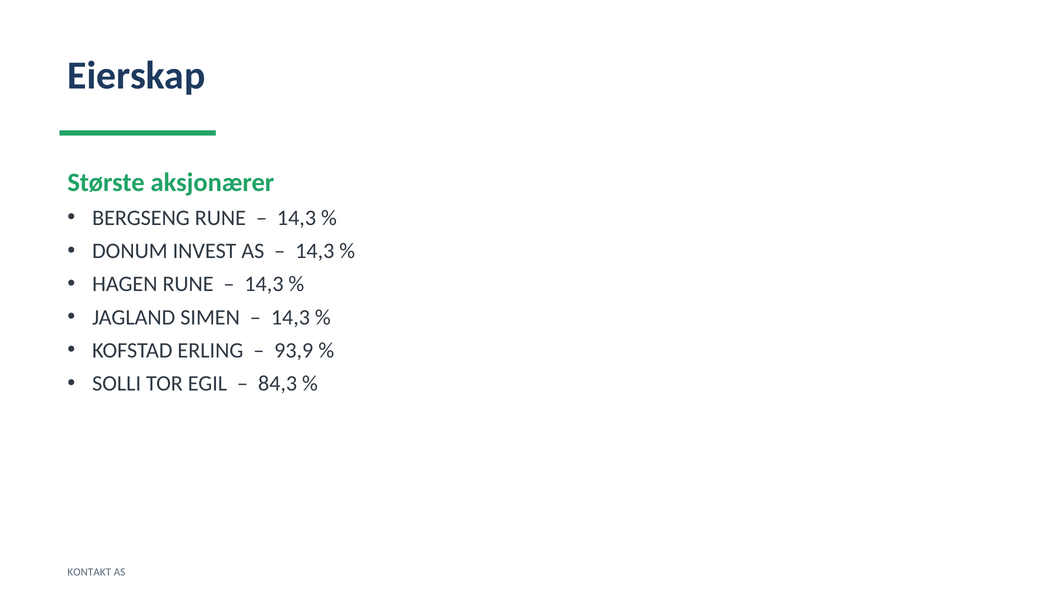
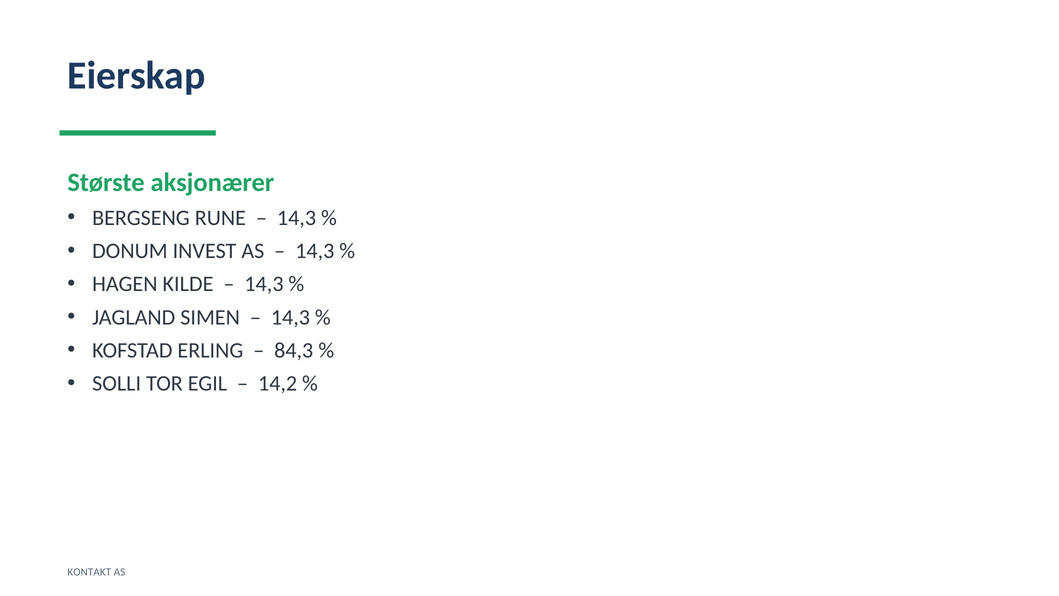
HAGEN RUNE: RUNE -> KILDE
93,9: 93,9 -> 84,3
84,3: 84,3 -> 14,2
